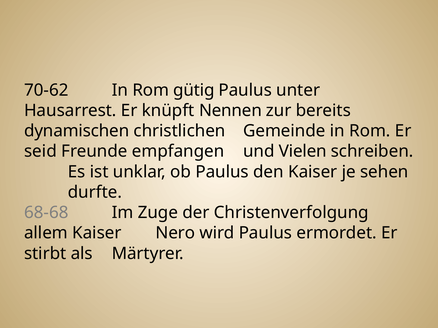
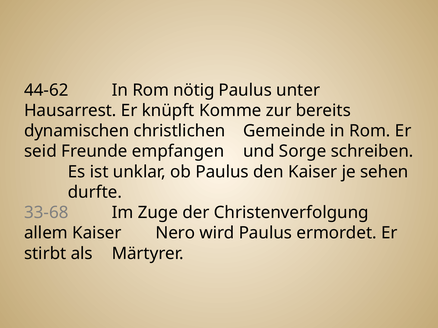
70-62: 70-62 -> 44-62
gütig: gütig -> nötig
Nennen: Nennen -> Komme
Vielen: Vielen -> Sorge
68-68: 68-68 -> 33-68
